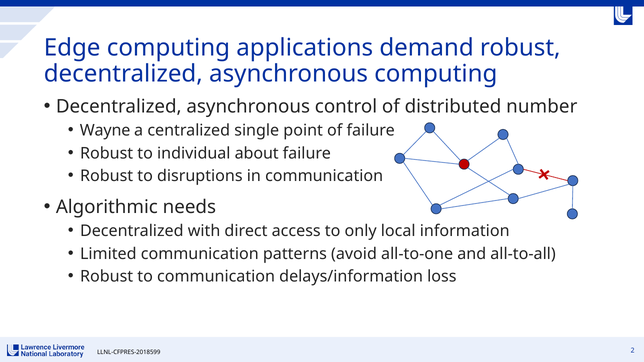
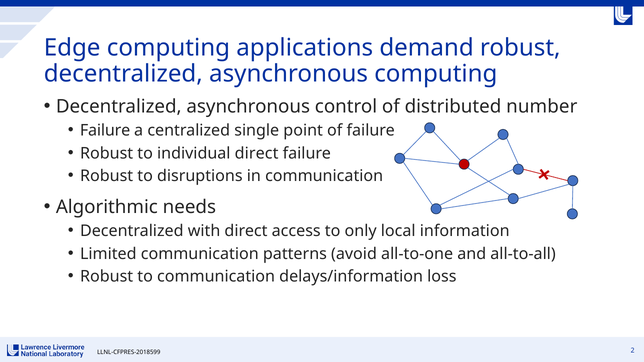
Wayne at (105, 131): Wayne -> Failure
individual about: about -> direct
